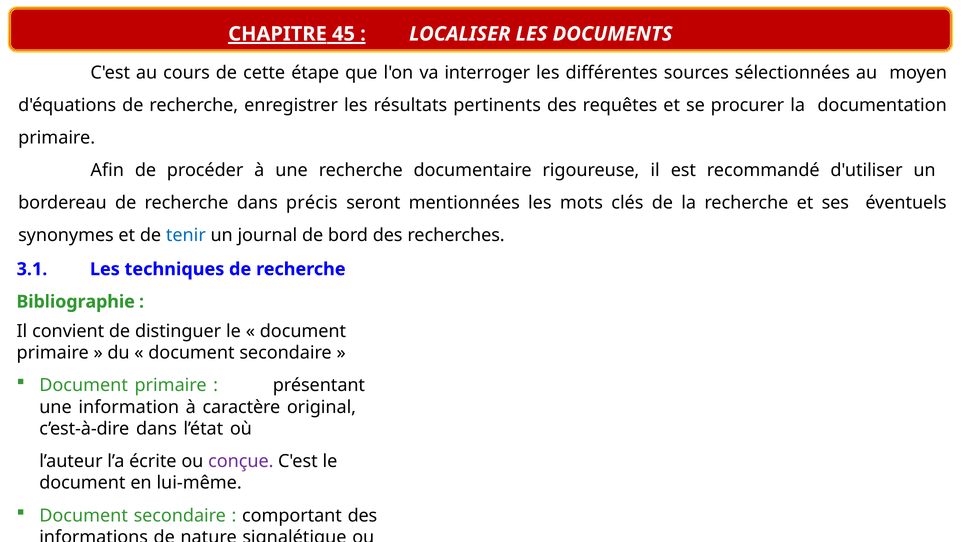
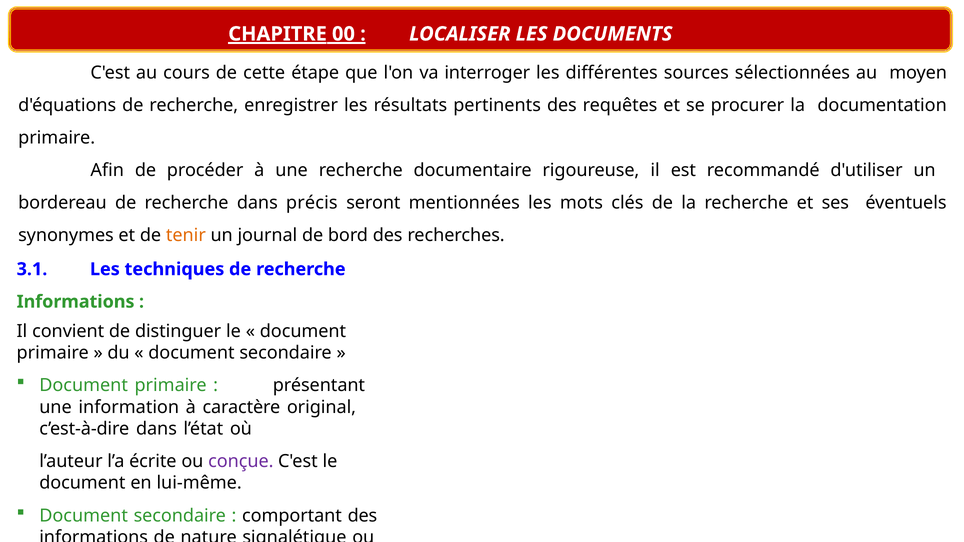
45: 45 -> 00
tenir colour: blue -> orange
Bibliographie at (76, 302): Bibliographie -> Informations
